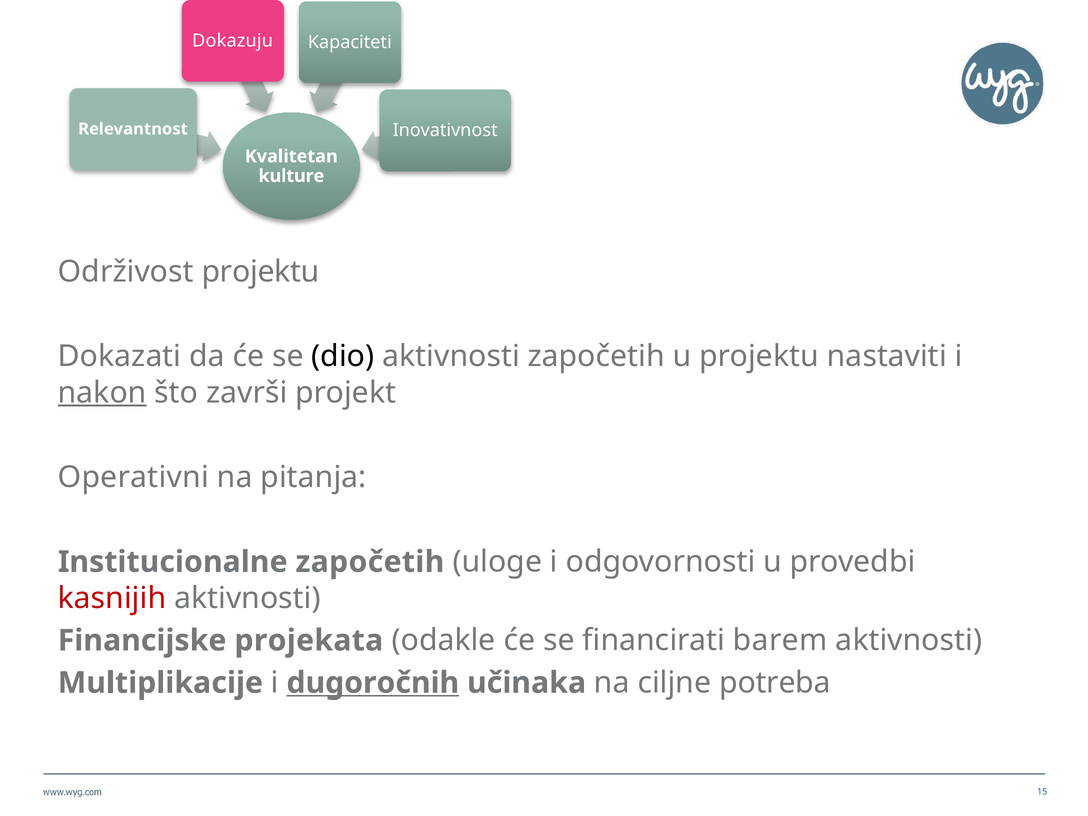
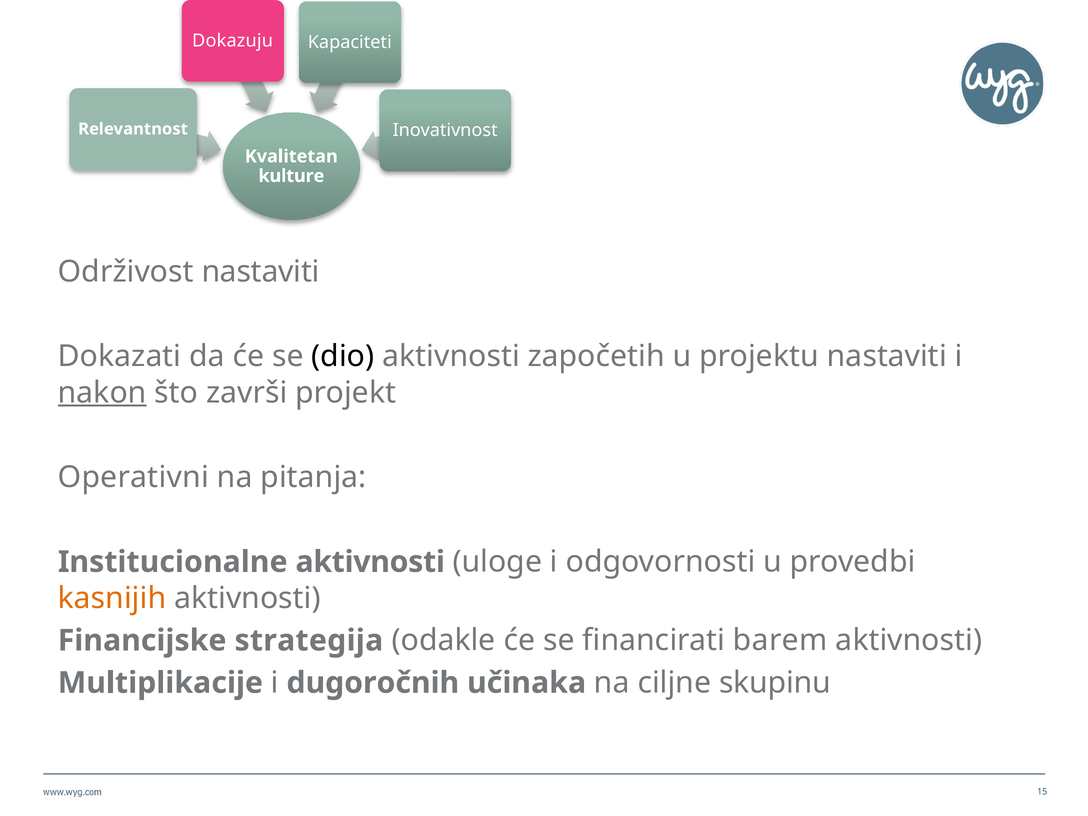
Održivost projektu: projektu -> nastaviti
Institucionalne započetih: započetih -> aktivnosti
kasnijih colour: red -> orange
projekata: projekata -> strategija
dugoročnih underline: present -> none
potreba: potreba -> skupinu
